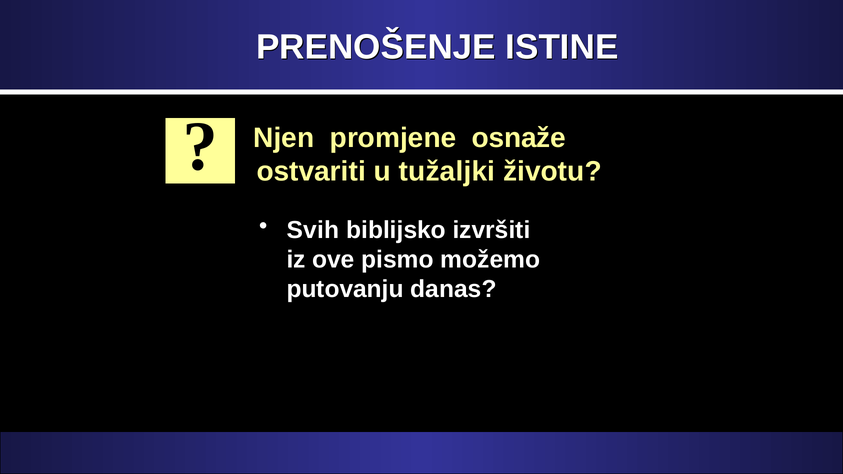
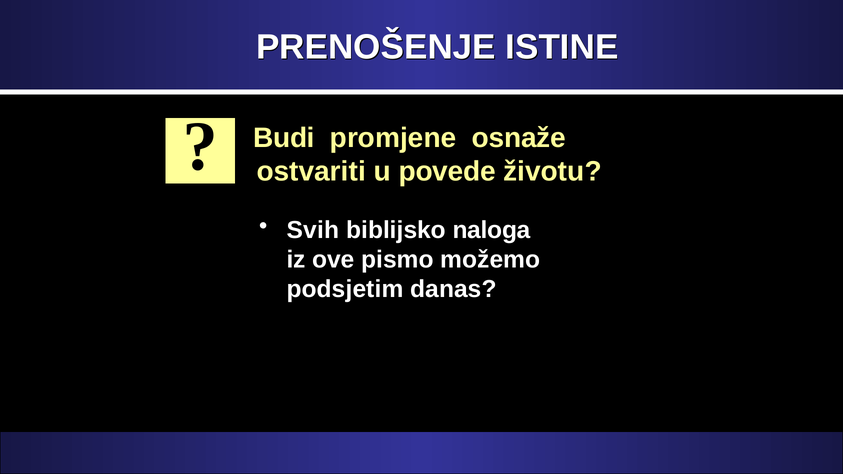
Njen: Njen -> Budi
tužaljki: tužaljki -> povede
izvršiti: izvršiti -> naloga
putovanju: putovanju -> podsjetim
